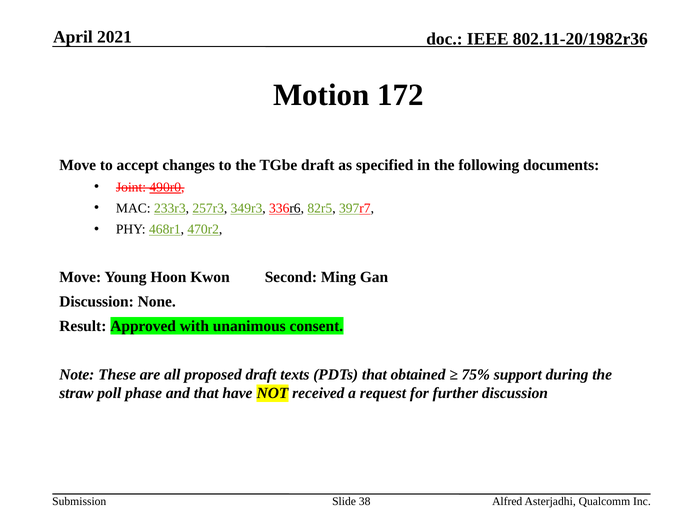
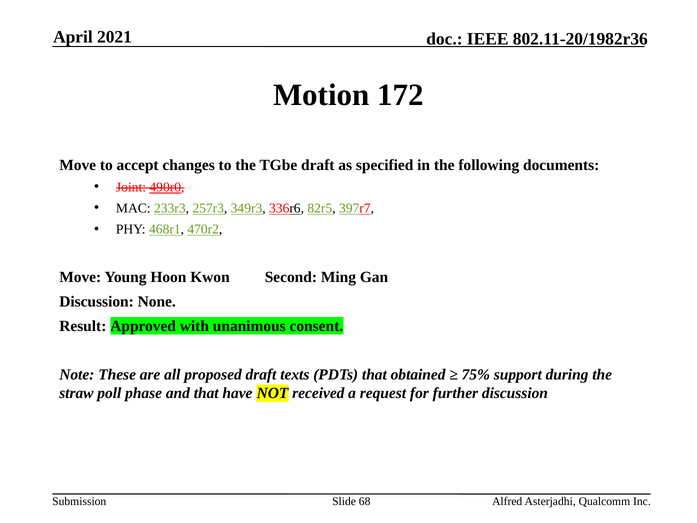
38: 38 -> 68
